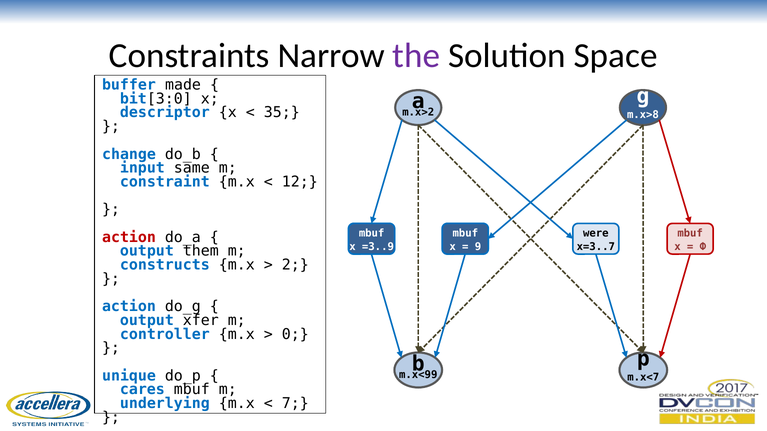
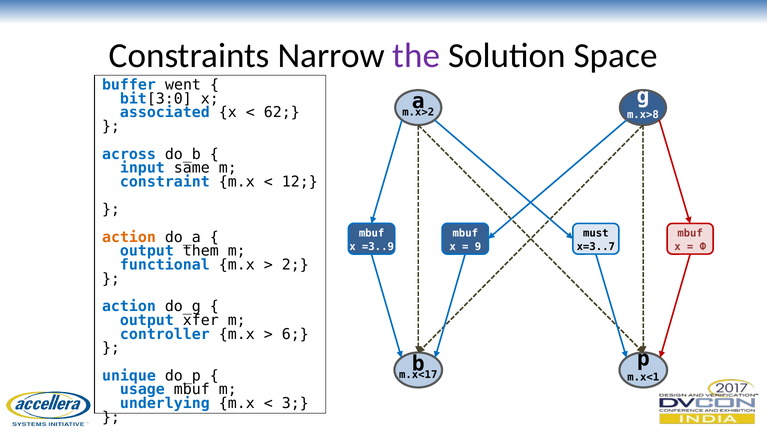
made: made -> went
descriptor: descriptor -> associated
35: 35 -> 62
change: change -> across
were: were -> must
action at (129, 237) colour: red -> orange
constructs: constructs -> functional
0: 0 -> 6
m.x<99: m.x<99 -> m.x<17
m.x<7: m.x<7 -> m.x<1
cares: cares -> usage
7: 7 -> 3
